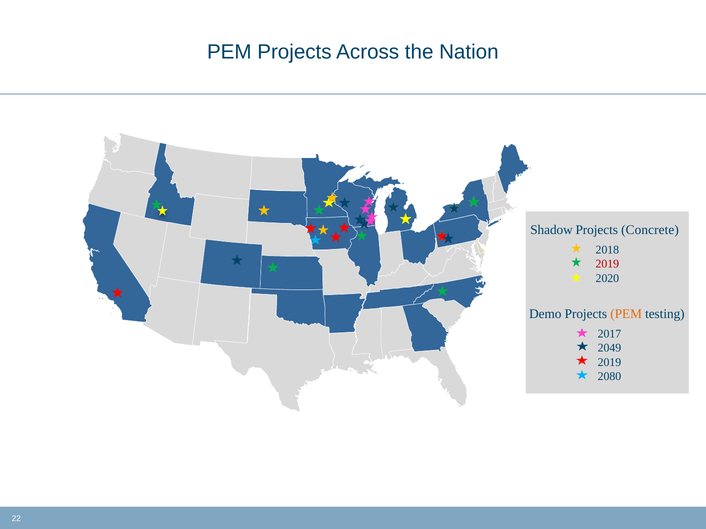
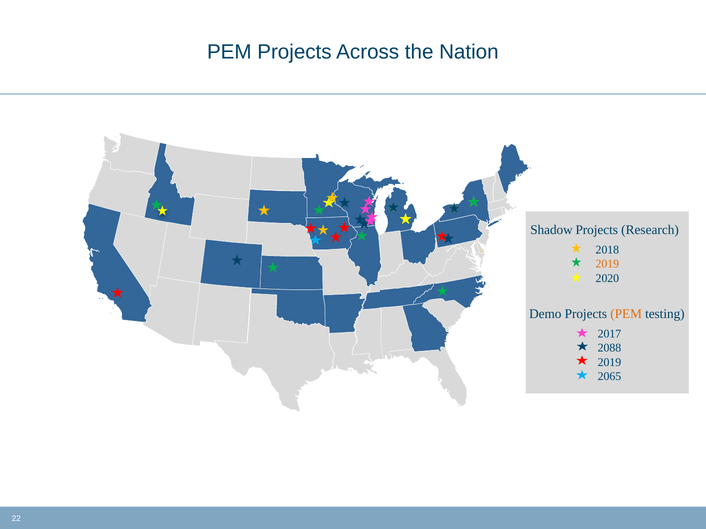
Concrete: Concrete -> Research
2019 at (607, 264) colour: red -> orange
2049: 2049 -> 2088
2080: 2080 -> 2065
